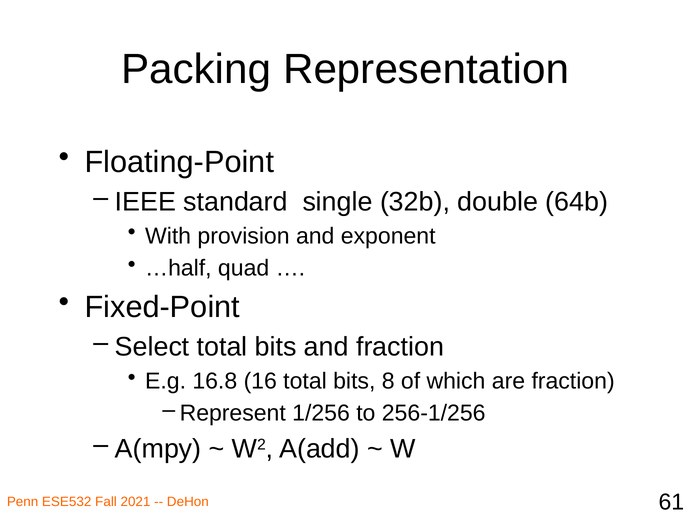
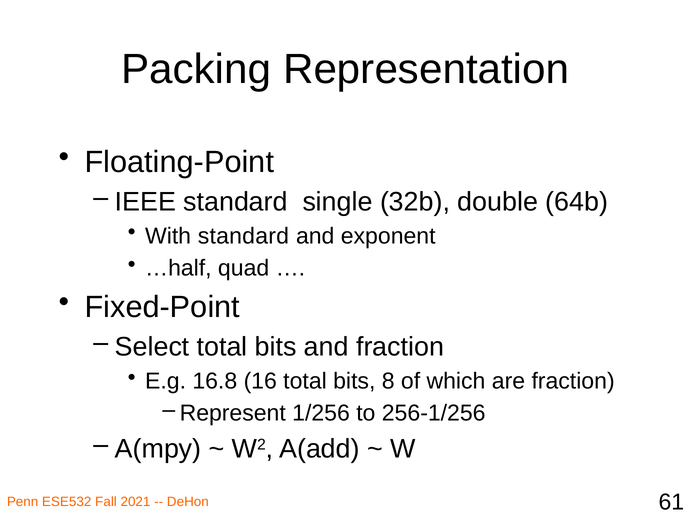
With provision: provision -> standard
